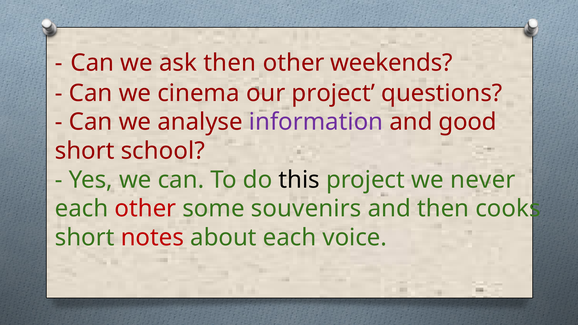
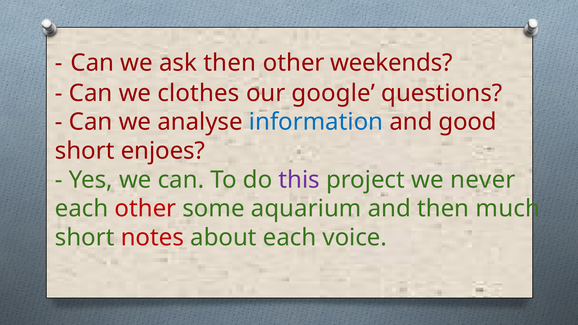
cinema: cinema -> clothes
our project: project -> google
information colour: purple -> blue
school: school -> enjoes
this colour: black -> purple
souvenirs: souvenirs -> aquarium
cooks: cooks -> much
